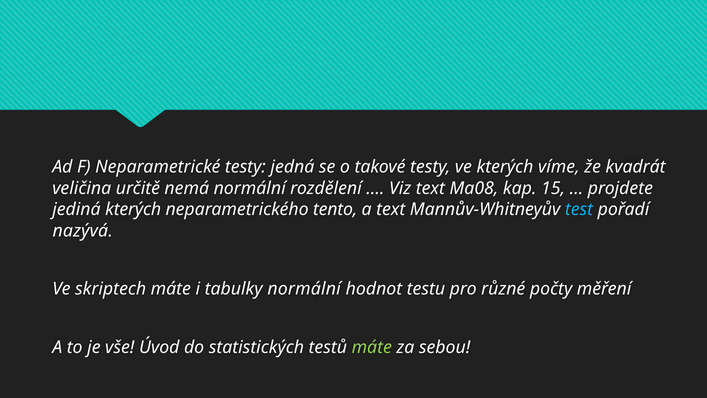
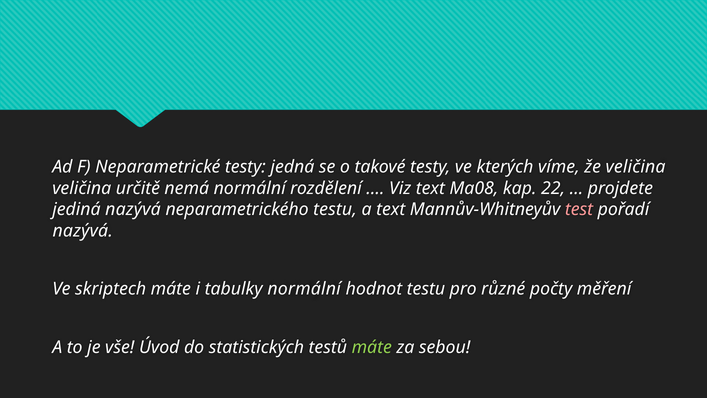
že kvadrát: kvadrát -> veličina
15: 15 -> 22
jediná kterých: kterých -> nazývá
neparametrického tento: tento -> testu
test colour: light blue -> pink
